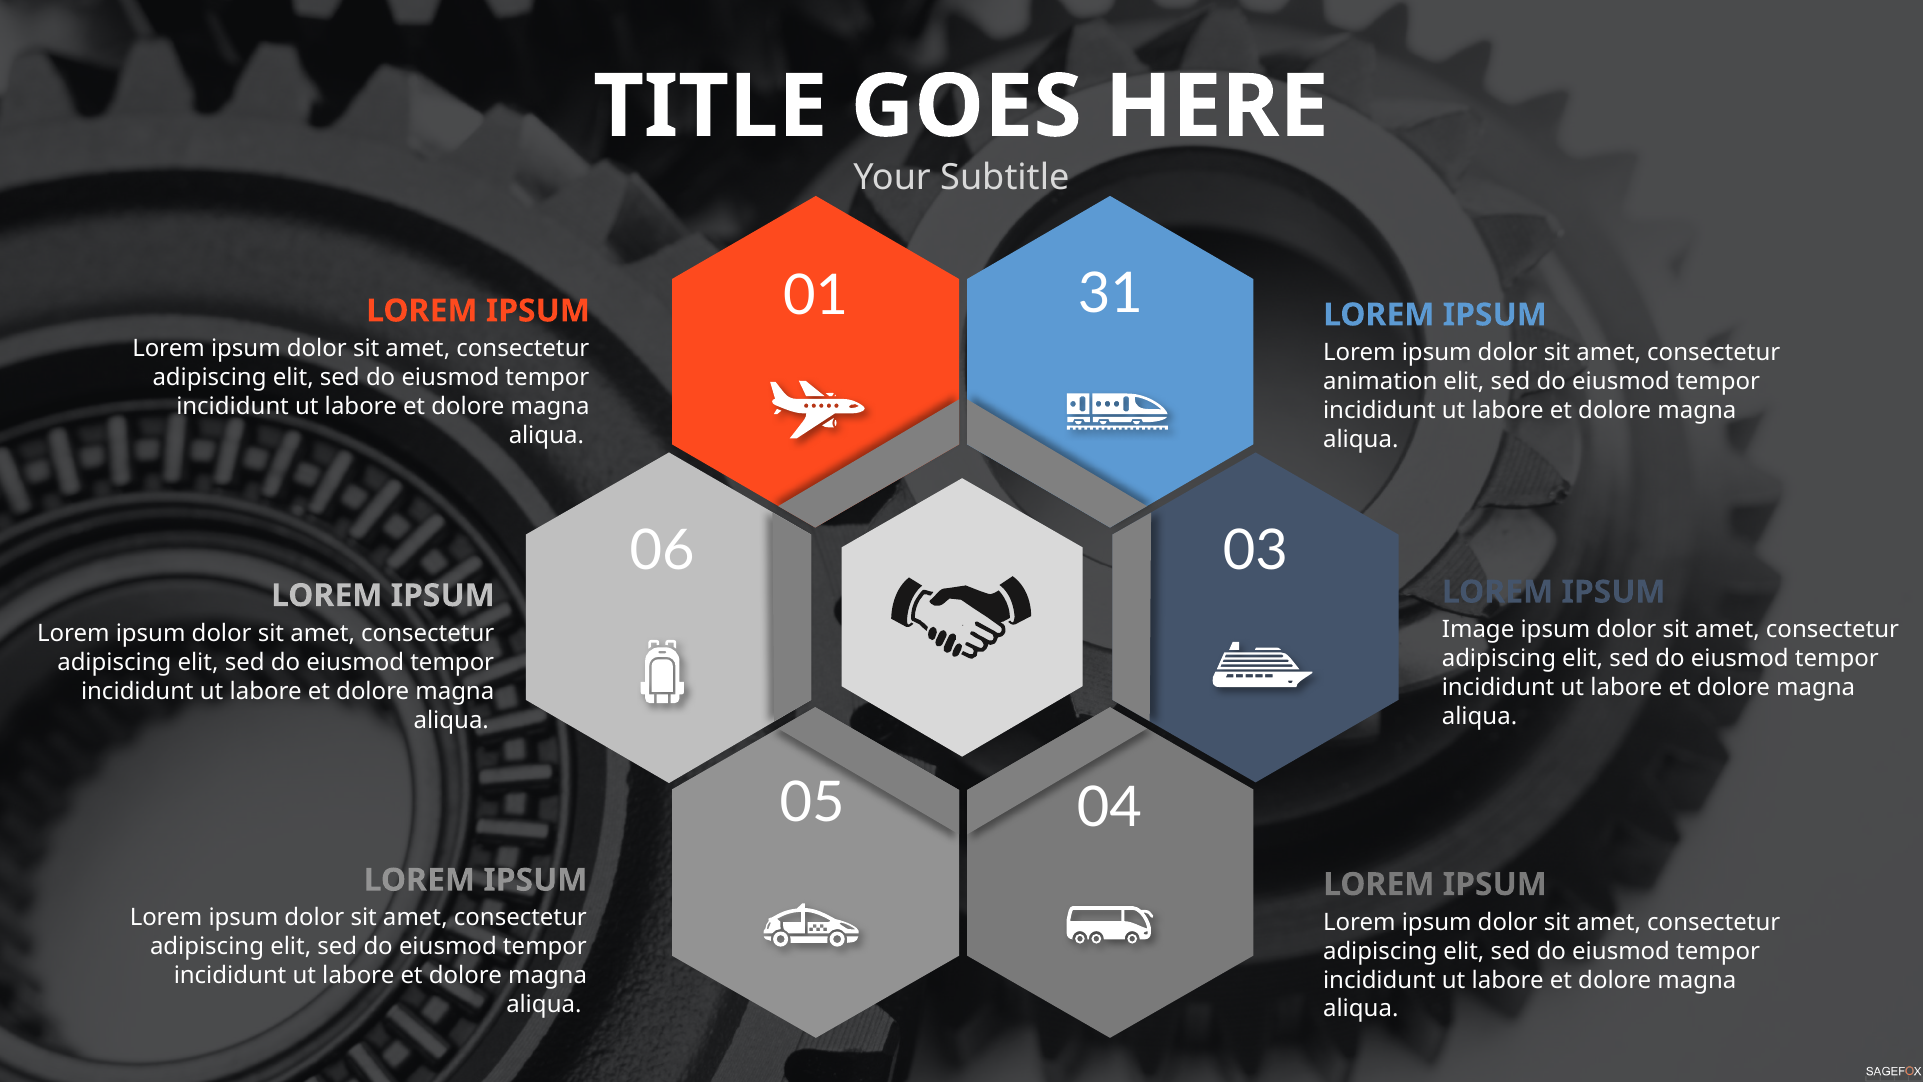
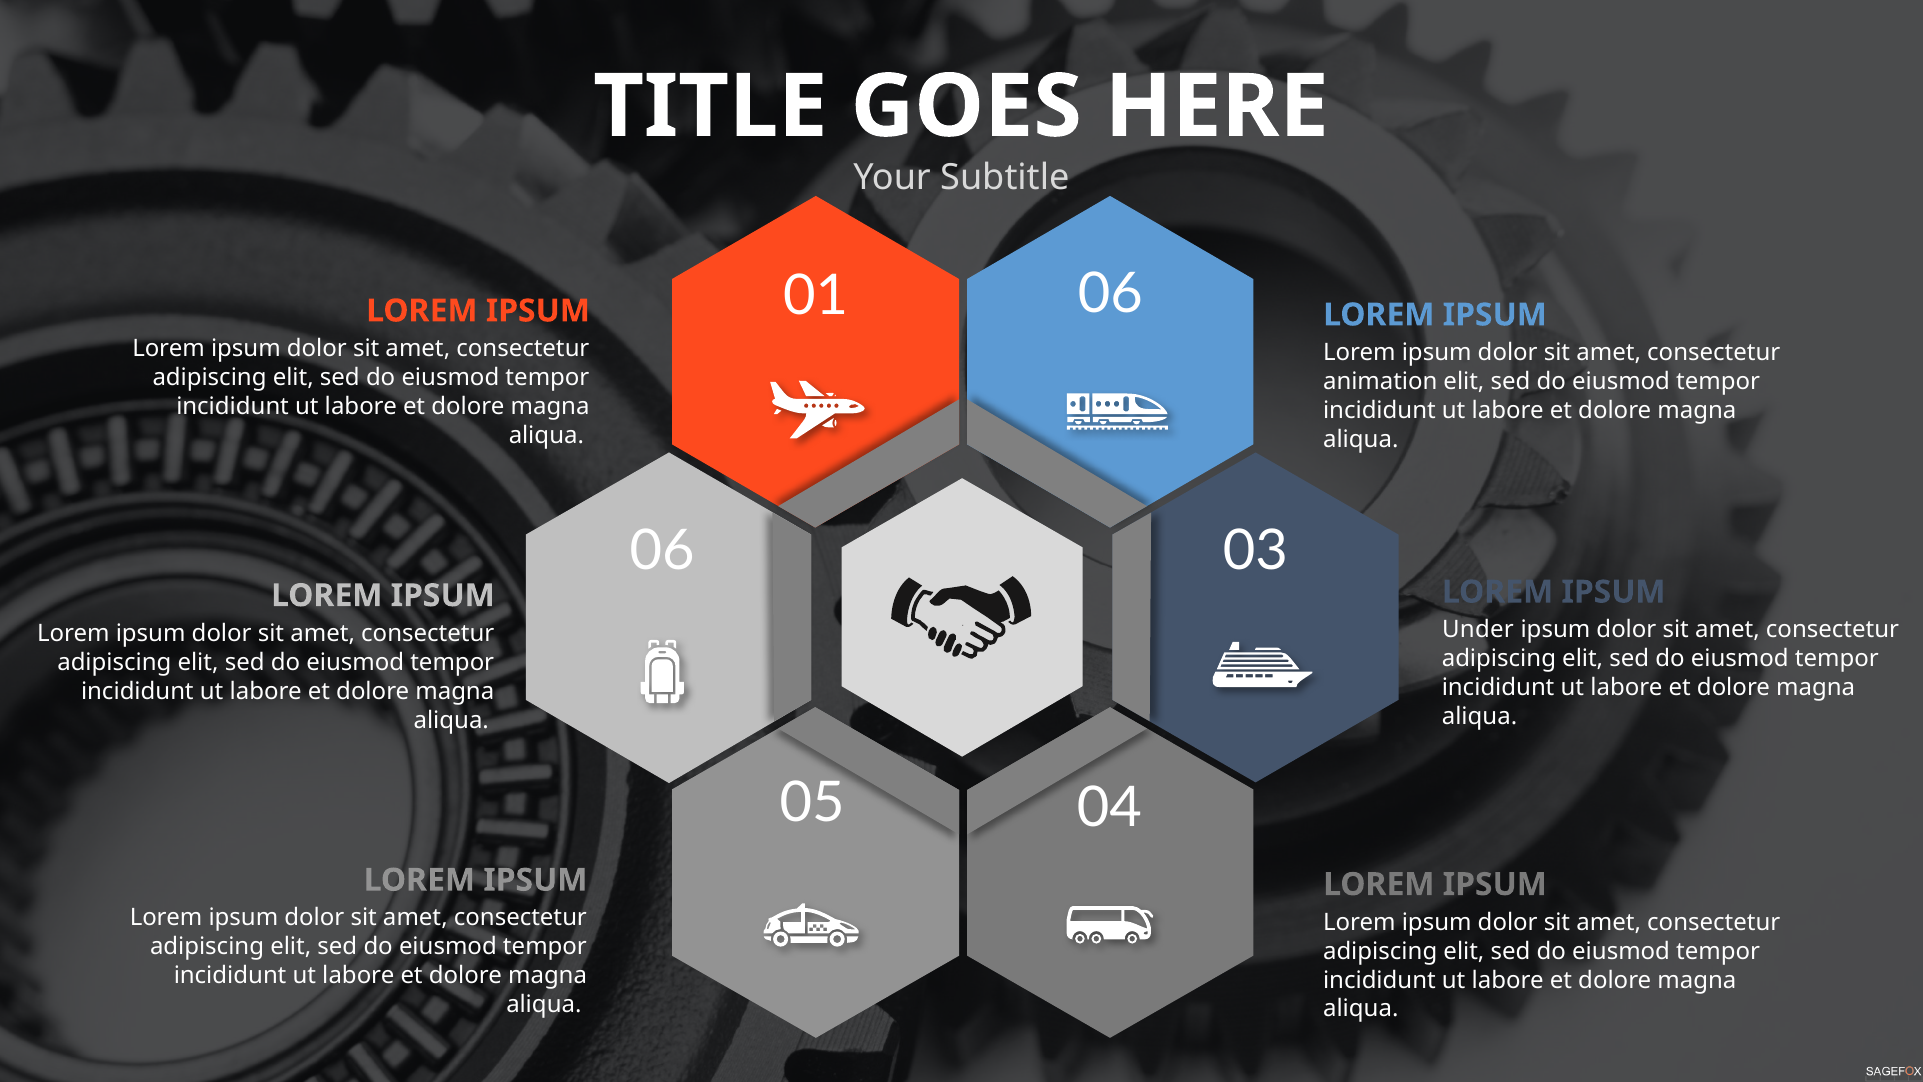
01 31: 31 -> 06
Image: Image -> Under
